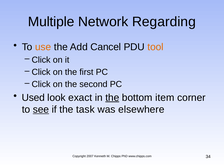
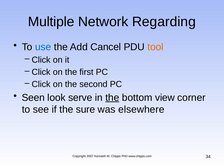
use colour: orange -> blue
Used: Used -> Seen
exact: exact -> serve
item: item -> view
see underline: present -> none
task: task -> sure
